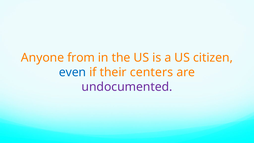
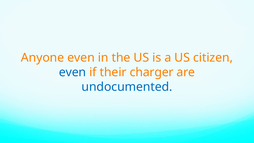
Anyone from: from -> even
centers: centers -> charger
undocumented colour: purple -> blue
